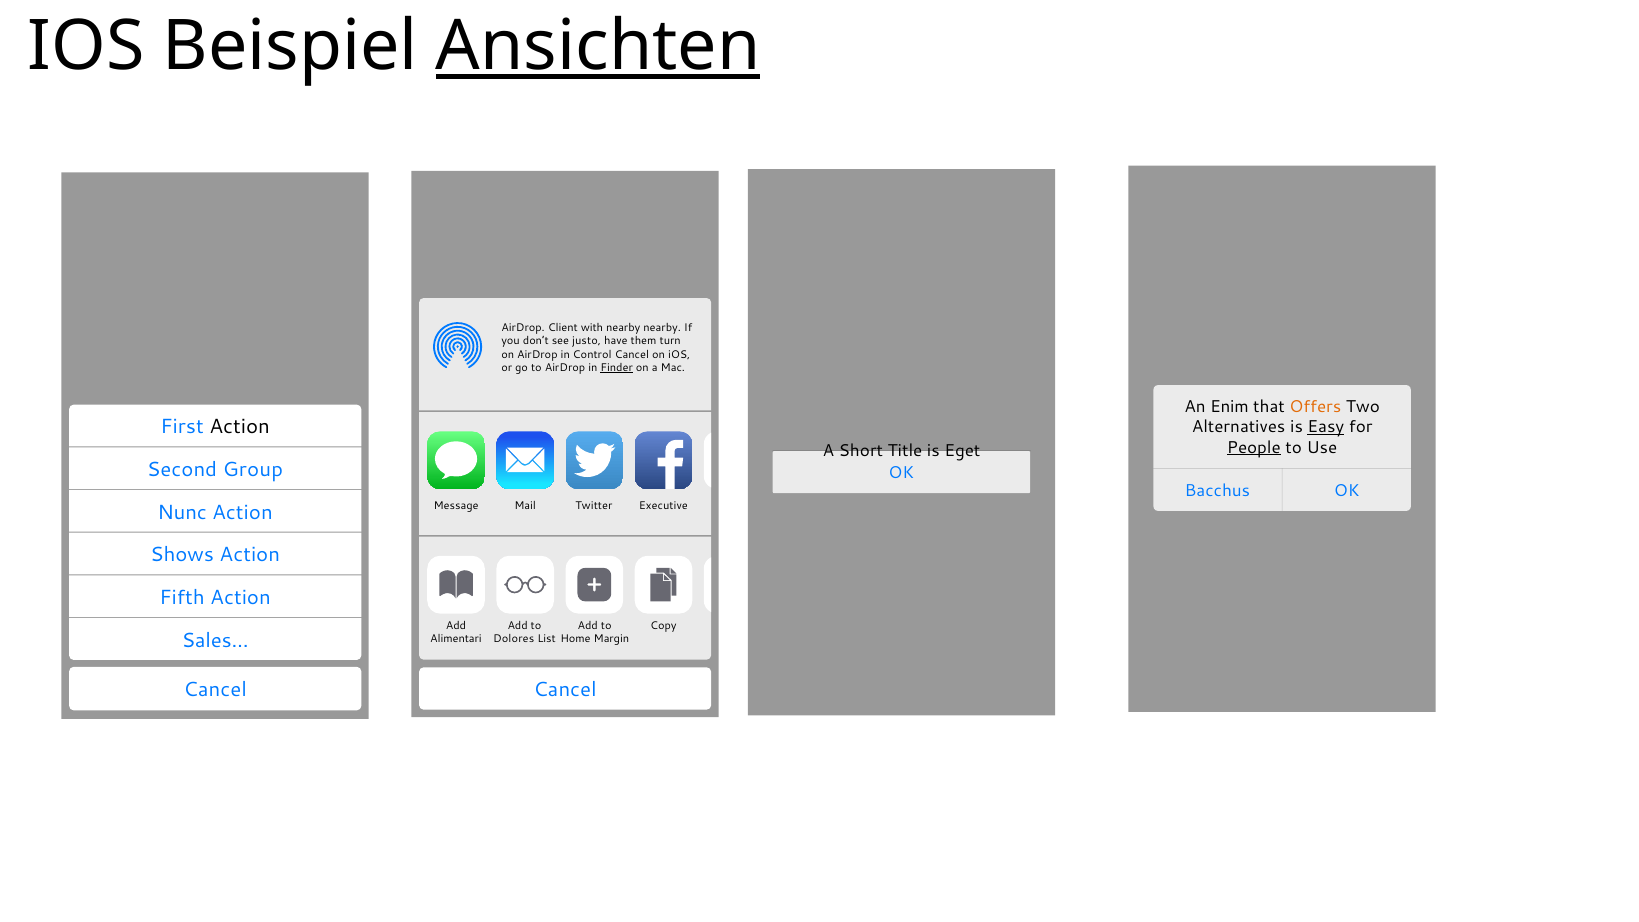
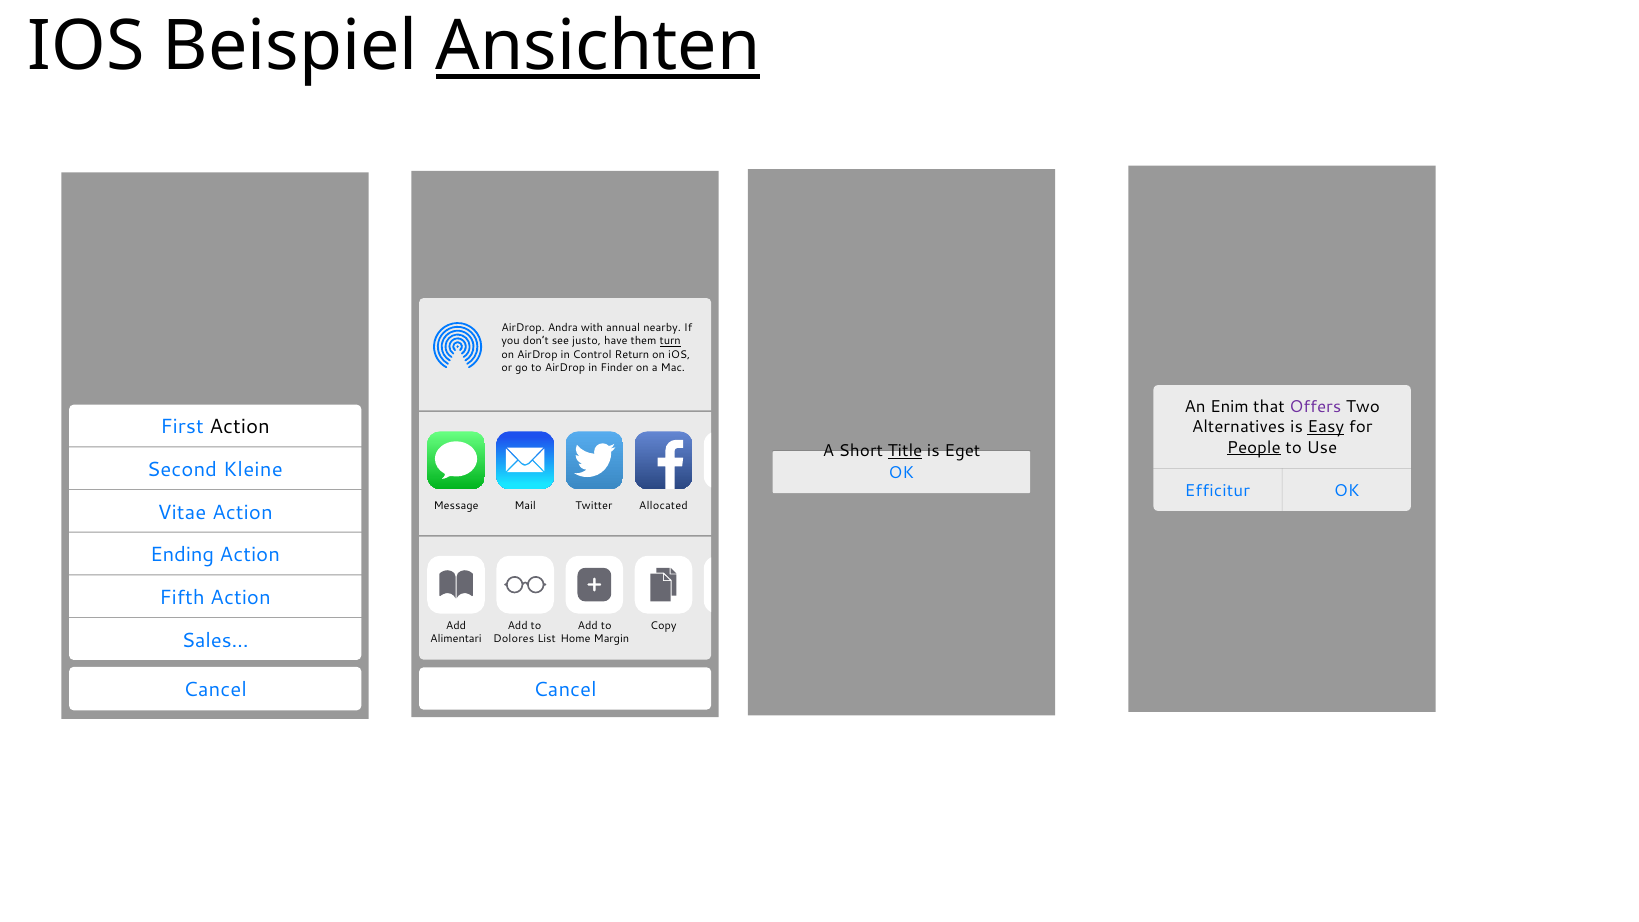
Client: Client -> Andra
with nearby: nearby -> annual
turn underline: none -> present
Control Cancel: Cancel -> Return
Finder underline: present -> none
Offers colour: orange -> purple
Title underline: none -> present
Group: Group -> Kleine
Bacchus: Bacchus -> Efficitur
Executive: Executive -> Allocated
Nunc: Nunc -> Vitae
Shows: Shows -> Ending
